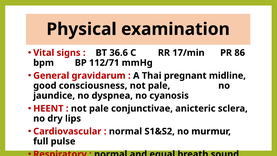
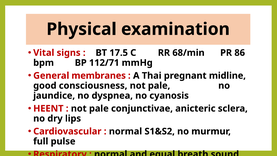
36.6: 36.6 -> 17.5
17/min: 17/min -> 68/min
gravidarum: gravidarum -> membranes
